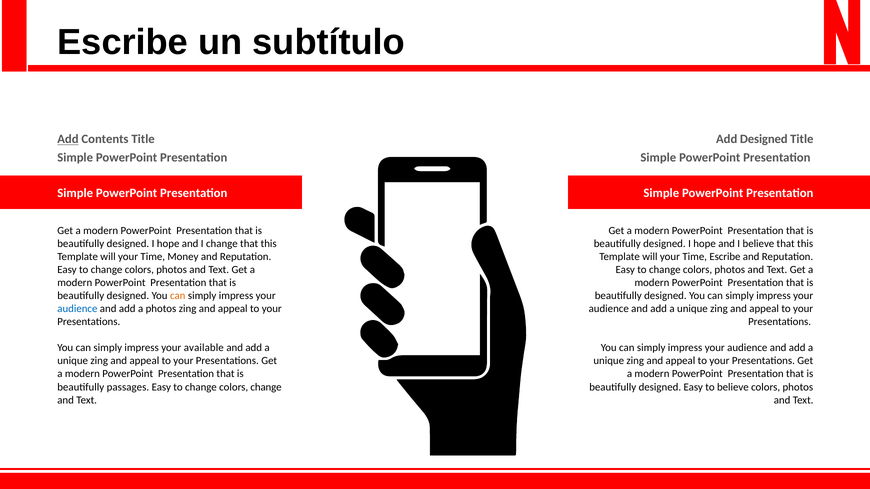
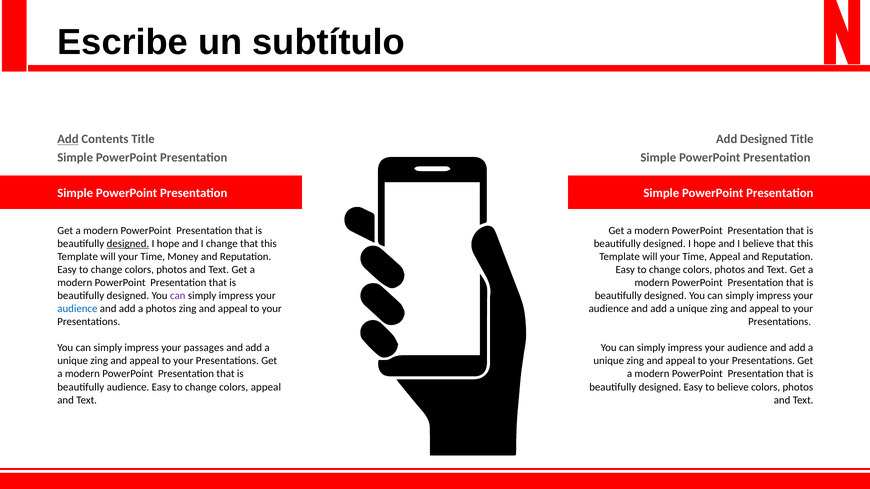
designed at (128, 244) underline: none -> present
Time Escribe: Escribe -> Appeal
can at (178, 296) colour: orange -> purple
available: available -> passages
beautifully passages: passages -> audience
colors change: change -> appeal
